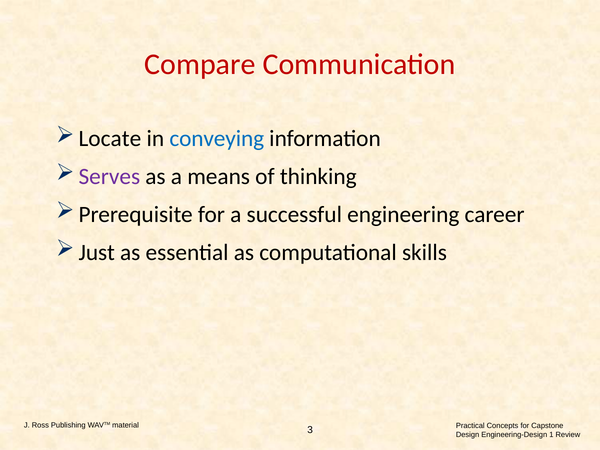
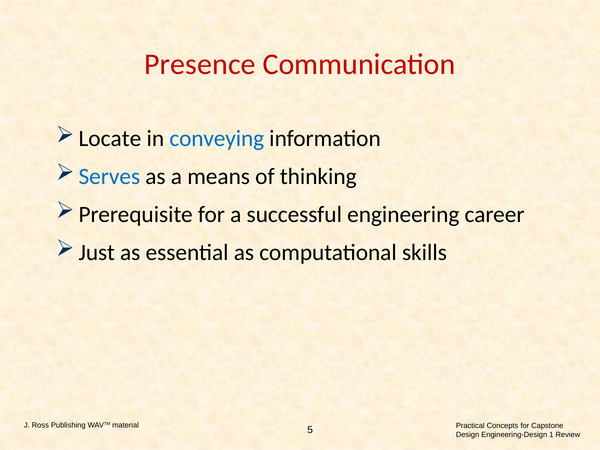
Compare: Compare -> Presence
Serves colour: purple -> blue
3: 3 -> 5
